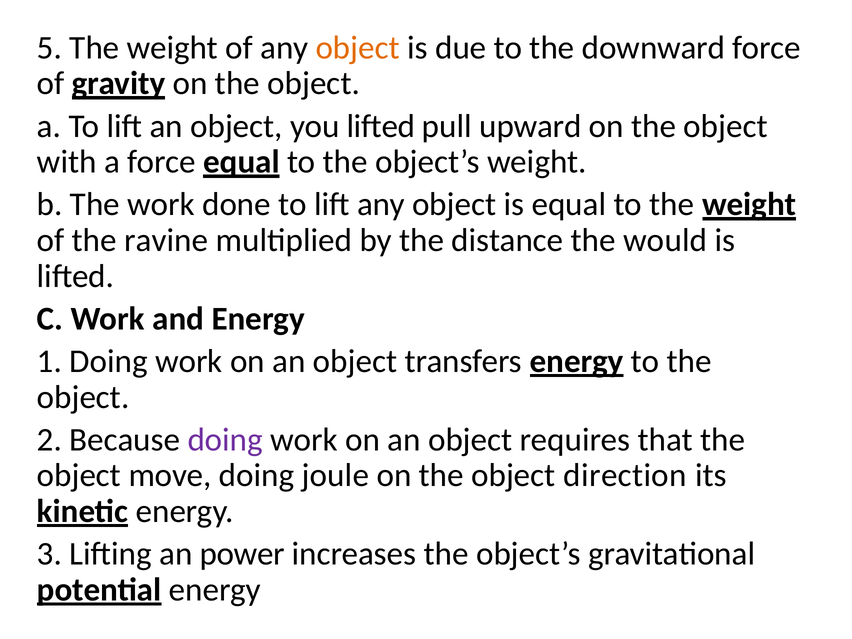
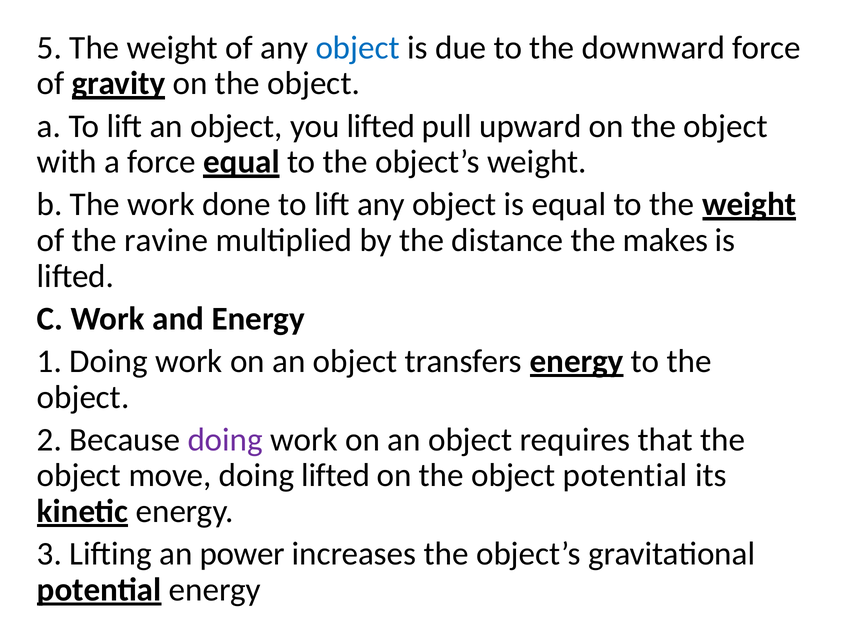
object at (358, 48) colour: orange -> blue
would: would -> makes
doing joule: joule -> lifted
object direction: direction -> potential
